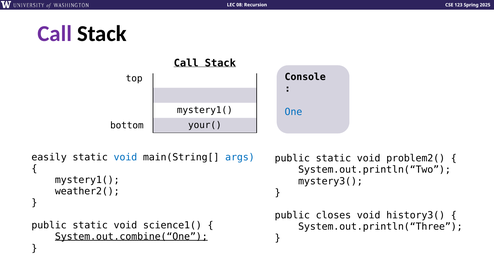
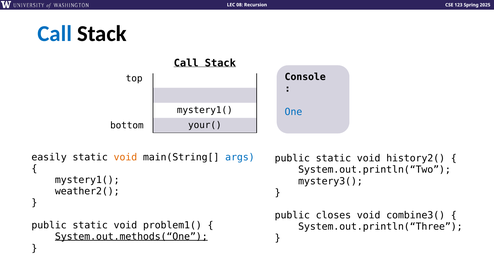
Call at (55, 34) colour: purple -> blue
void at (125, 157) colour: blue -> orange
problem2(: problem2( -> history2(
history3(: history3( -> combine3(
science1(: science1( -> problem1(
System.out.combine(“One: System.out.combine(“One -> System.out.methods(“One
